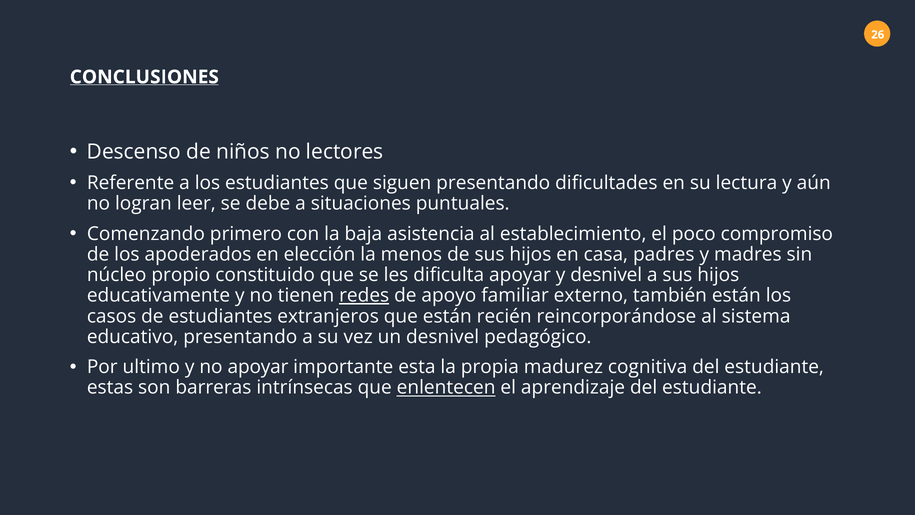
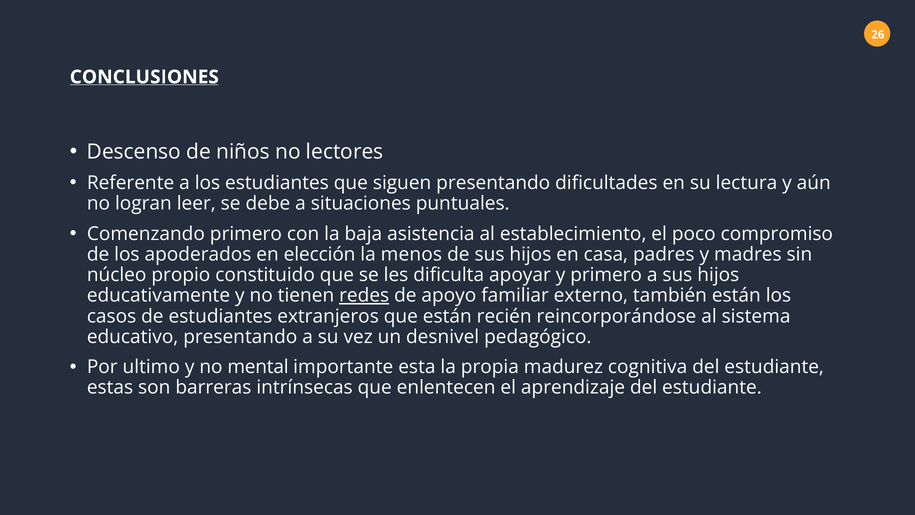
y desnivel: desnivel -> primero
no apoyar: apoyar -> mental
enlentecen underline: present -> none
